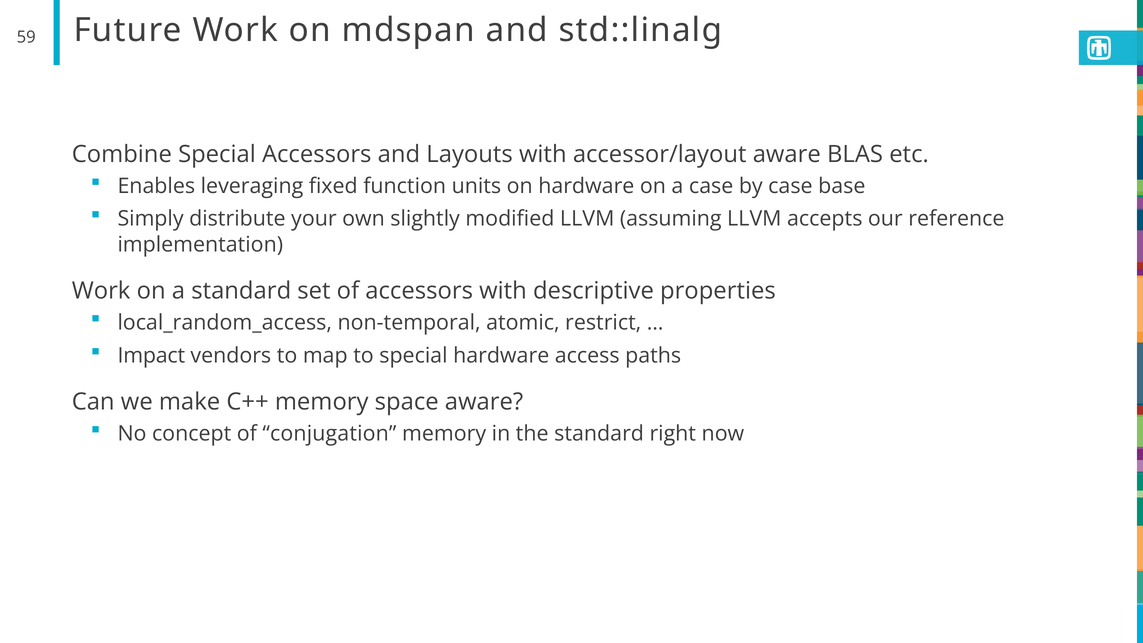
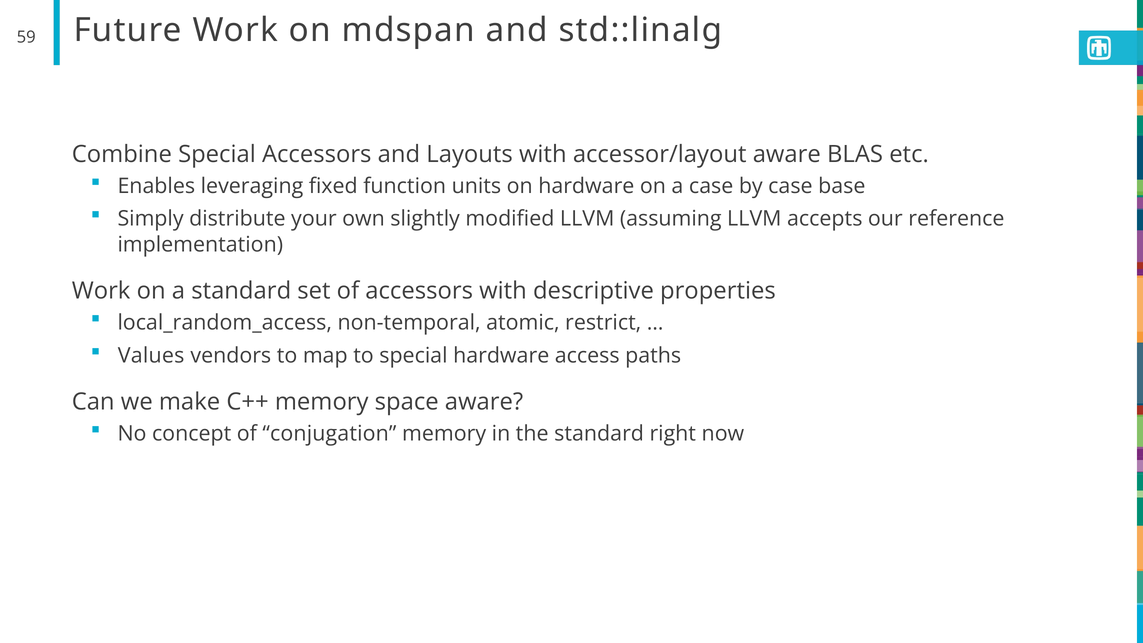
Impact: Impact -> Values
